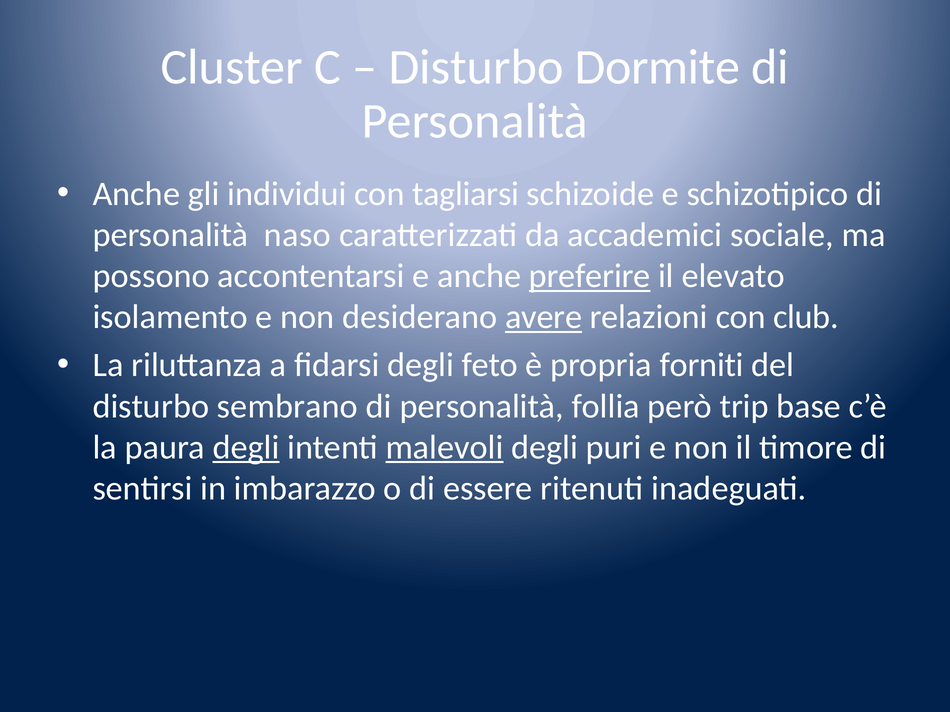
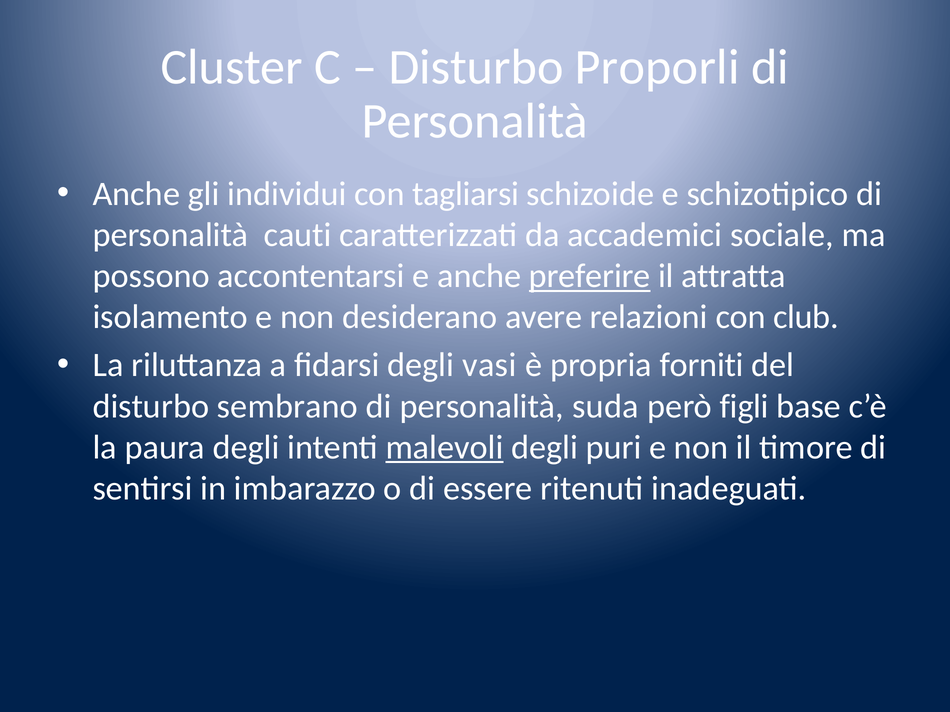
Dormite: Dormite -> Proporli
naso: naso -> cauti
elevato: elevato -> attratta
avere underline: present -> none
feto: feto -> vasi
follia: follia -> suda
trip: trip -> figli
degli at (246, 448) underline: present -> none
